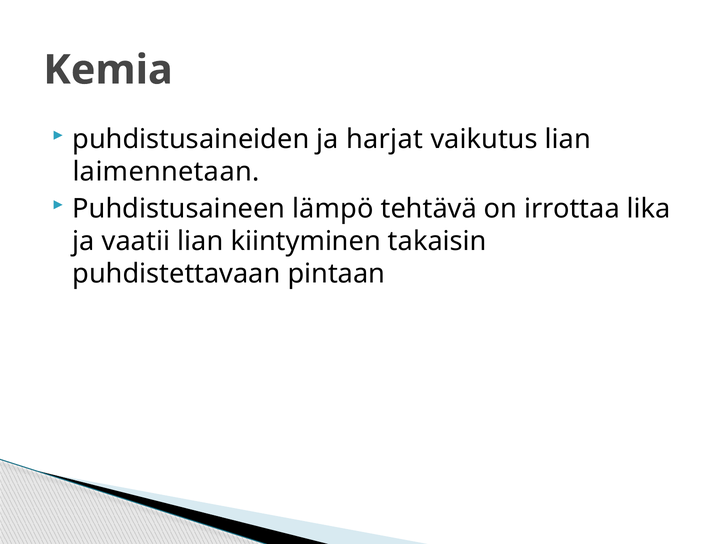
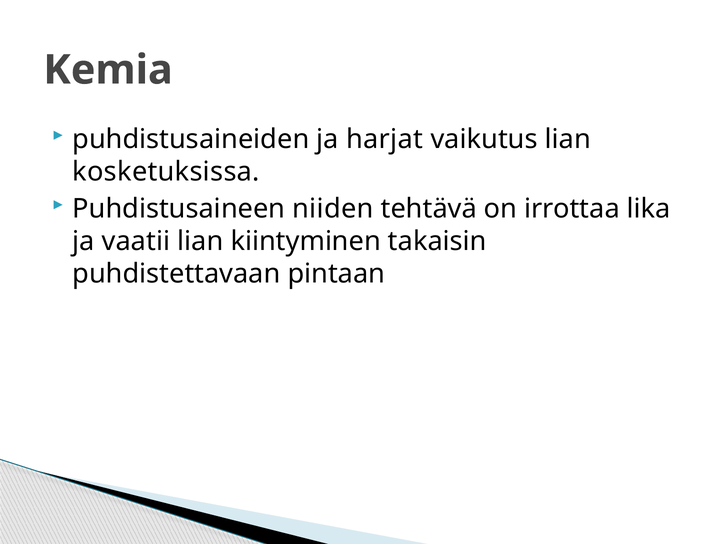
laimennetaan: laimennetaan -> kosketuksissa
lämpö: lämpö -> niiden
